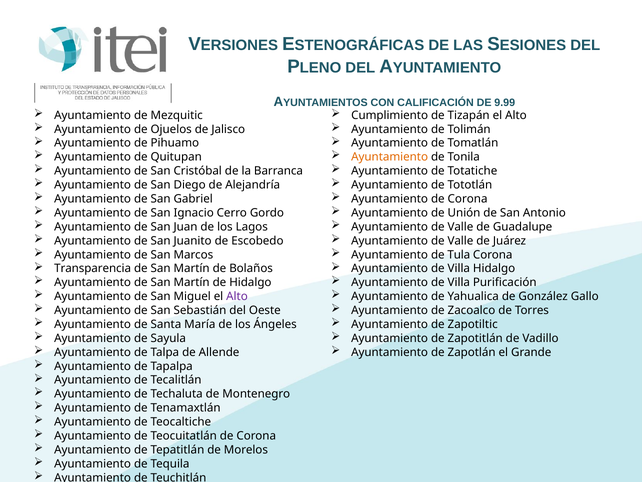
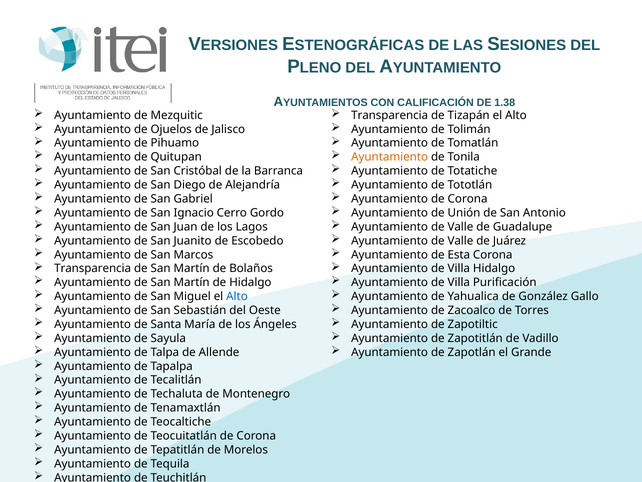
9.99: 9.99 -> 1.38
Cumplimiento at (390, 115): Cumplimiento -> Transparencia
Tula: Tula -> Esta
Alto at (237, 296) colour: purple -> blue
